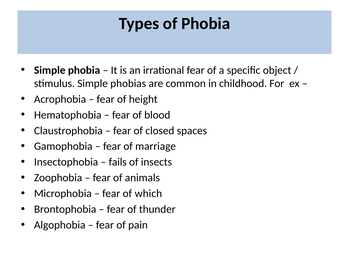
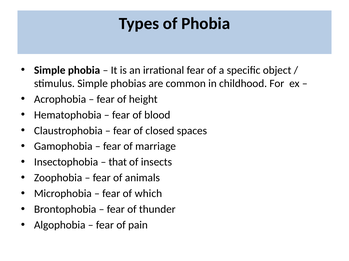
fails: fails -> that
